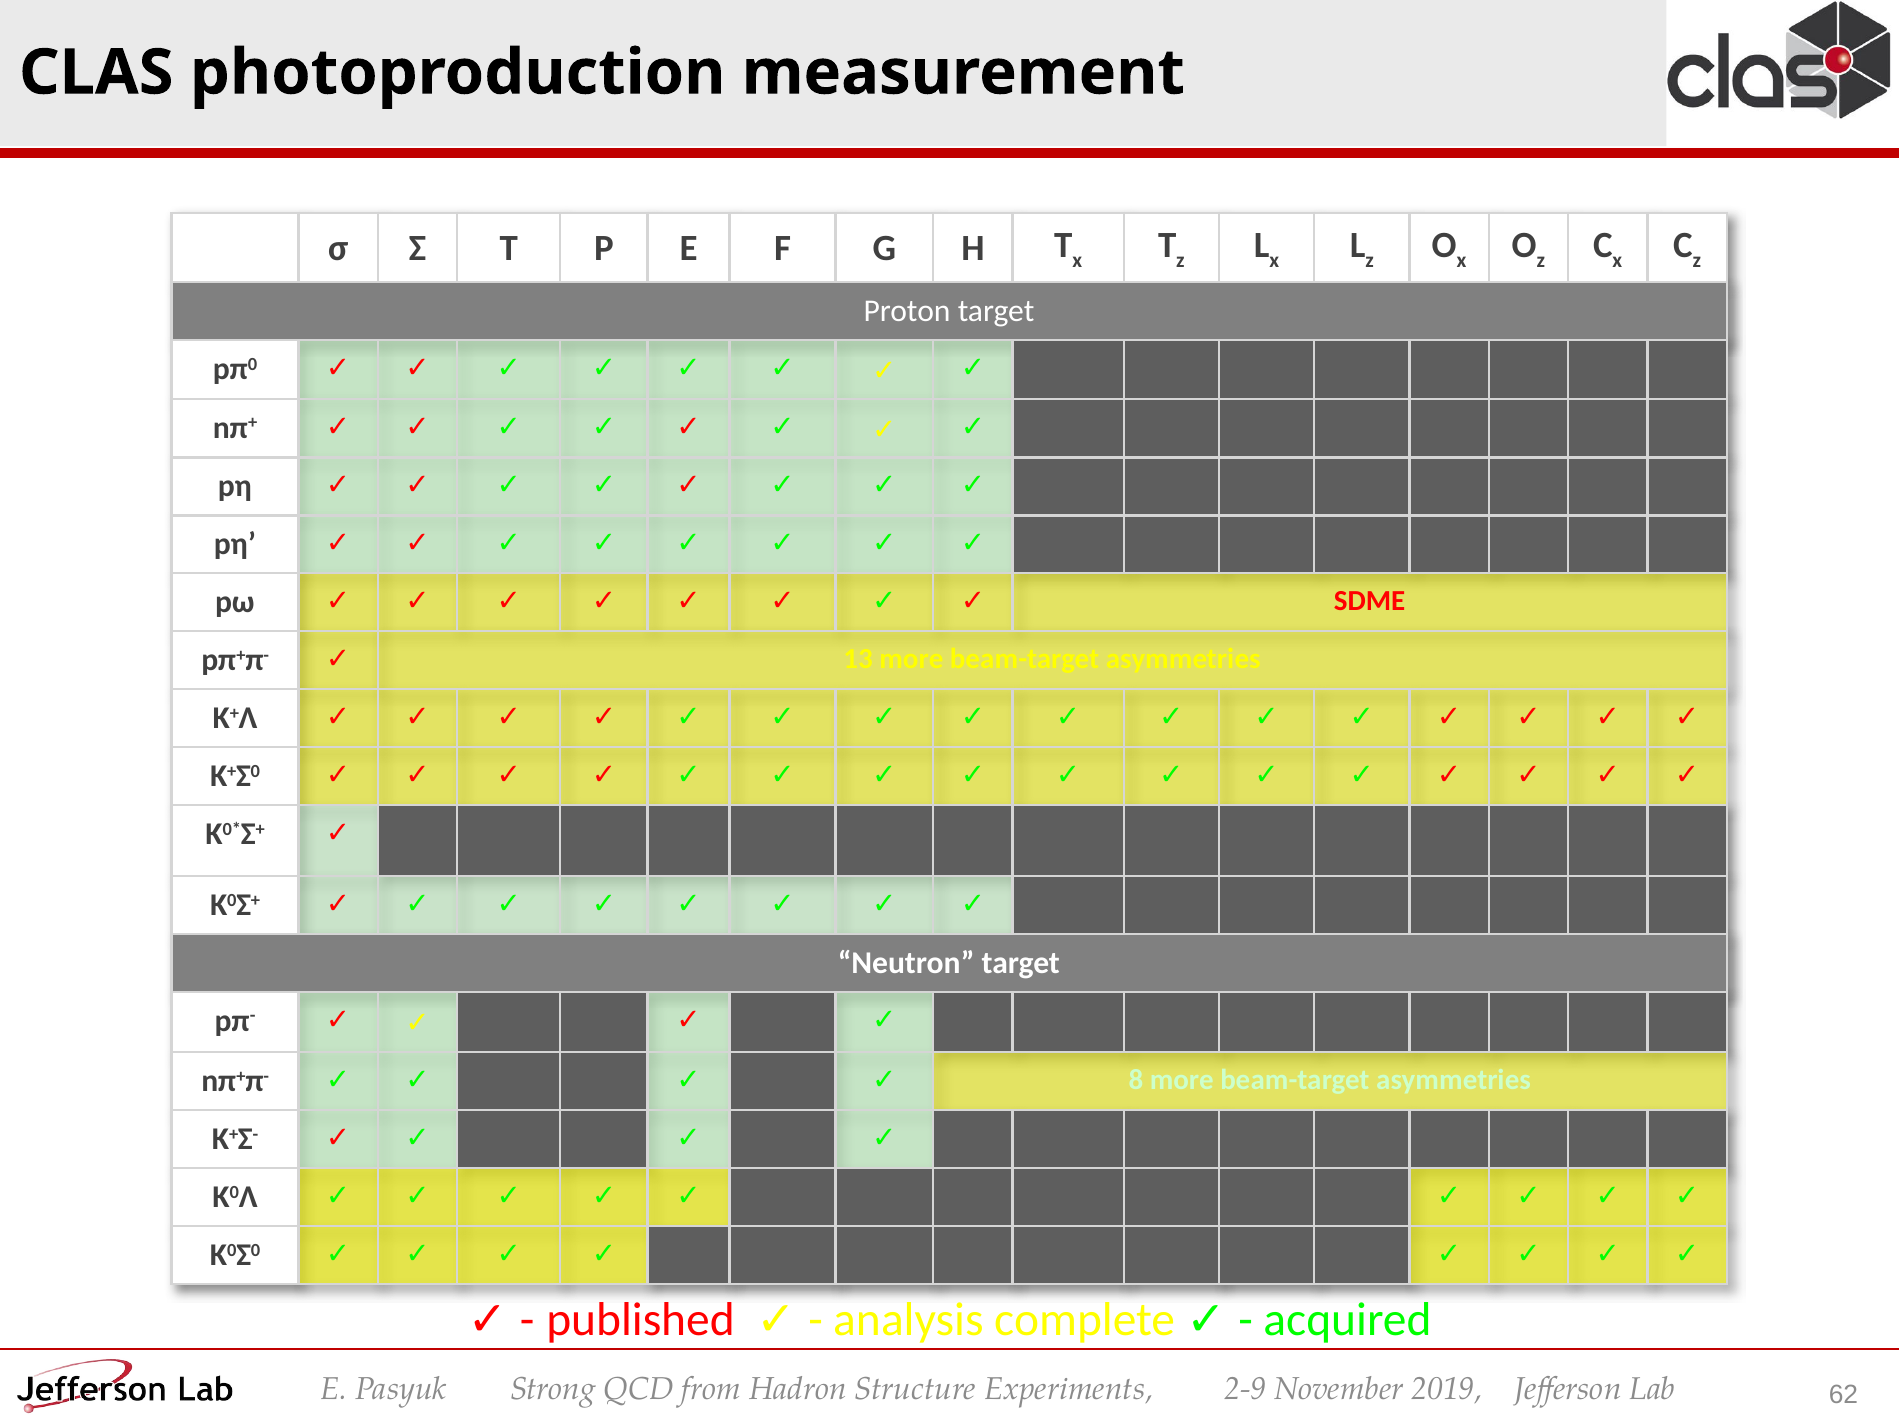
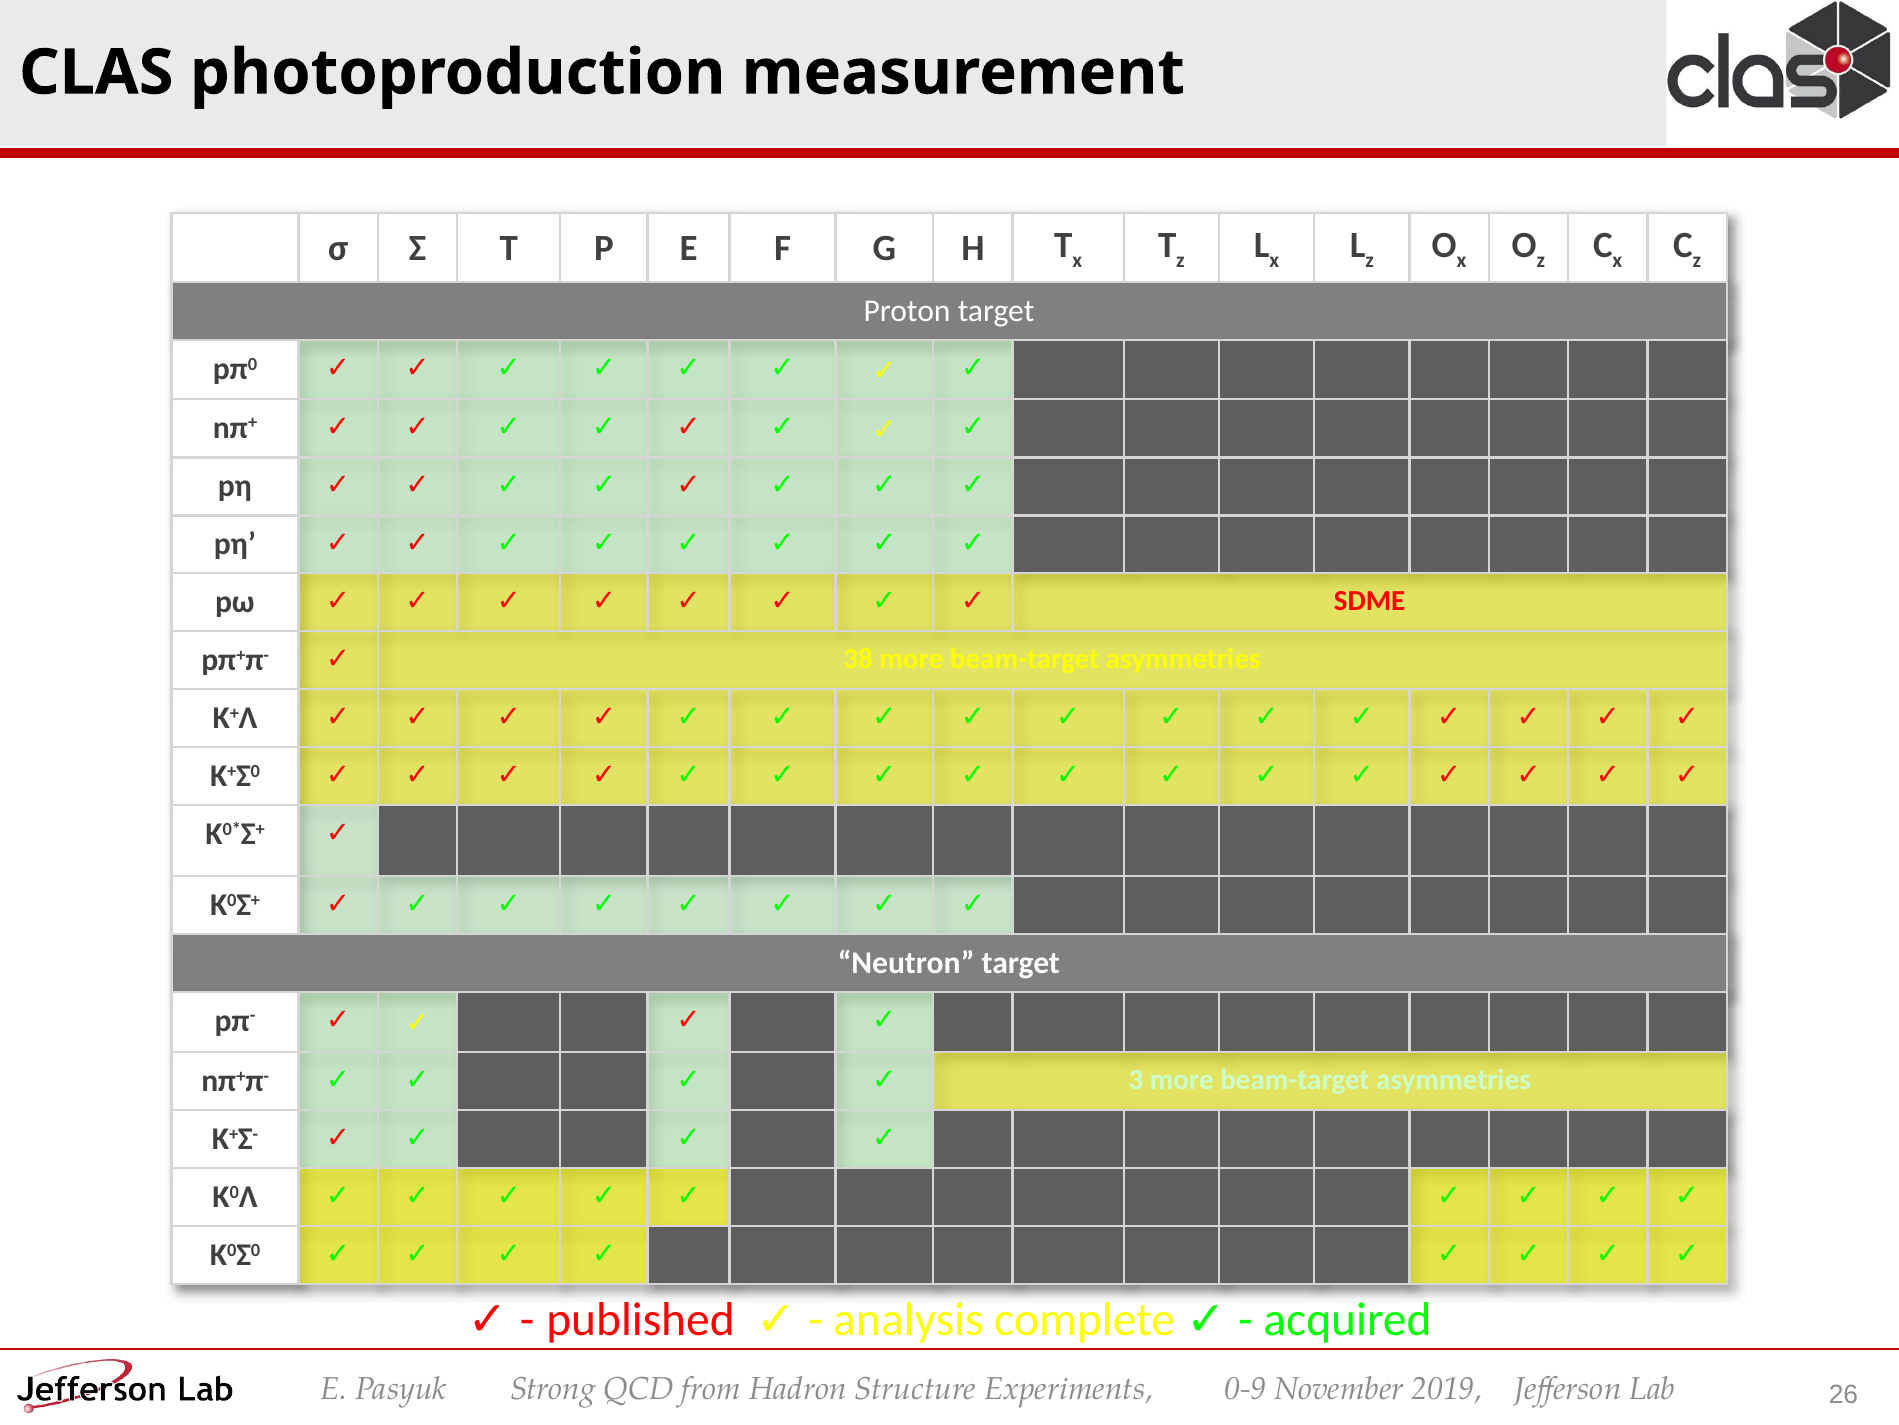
13: 13 -> 38
8: 8 -> 3
2-9: 2-9 -> 0-9
62: 62 -> 26
